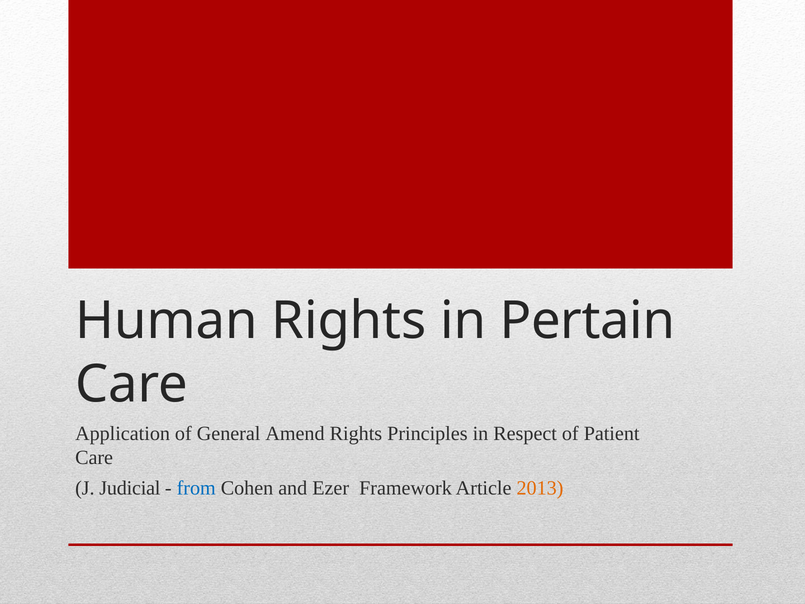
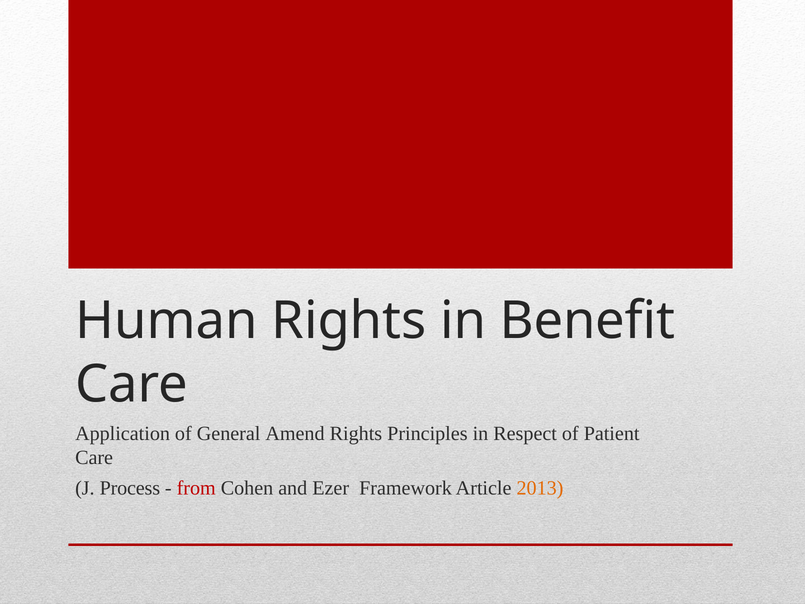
Pertain: Pertain -> Benefit
Judicial: Judicial -> Process
from colour: blue -> red
